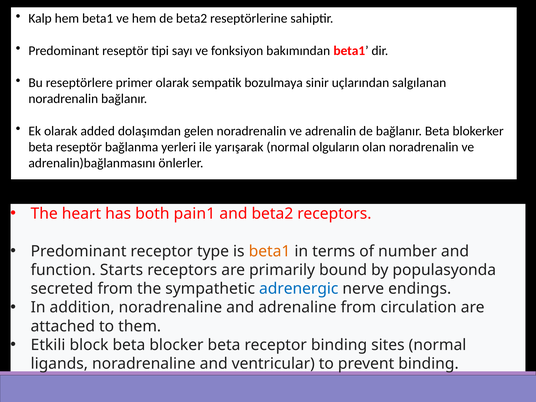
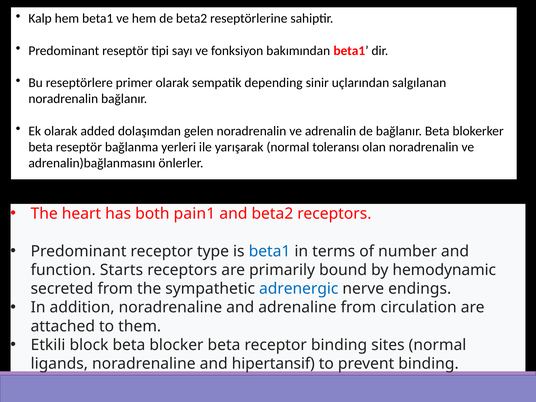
bozulmaya: bozulmaya -> depending
olguların: olguların -> toleransı
beta1 at (270, 251) colour: orange -> blue
populasyonda: populasyonda -> hemodynamic
ventricular: ventricular -> hipertansif
